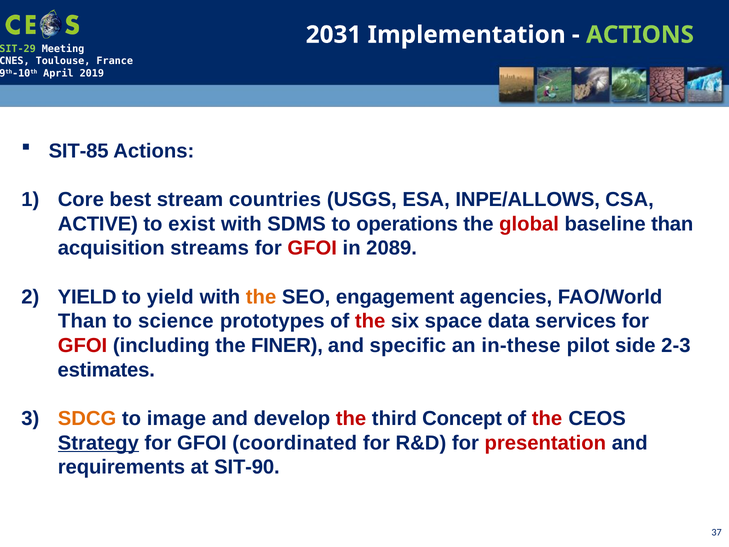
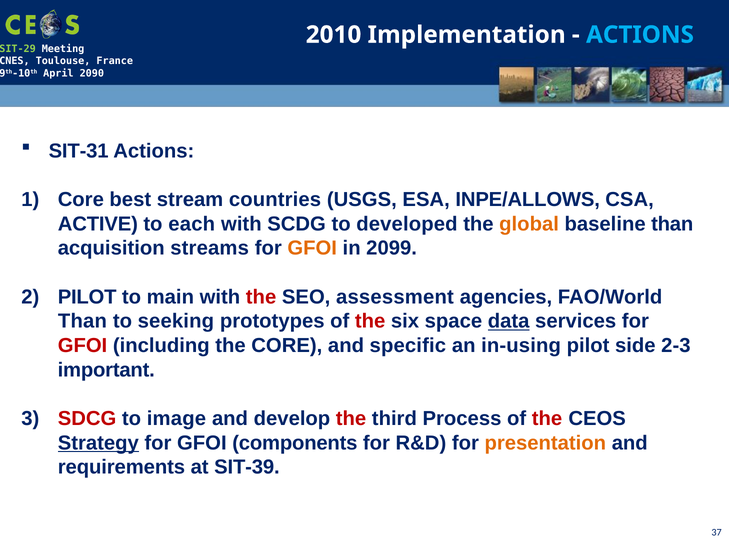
2031: 2031 -> 2010
ACTIONS at (640, 35) colour: light green -> light blue
2019: 2019 -> 2090
SIT-85: SIT-85 -> SIT-31
exist: exist -> each
SDMS: SDMS -> SCDG
operations: operations -> developed
global colour: red -> orange
GFOI at (312, 248) colour: red -> orange
2089: 2089 -> 2099
YIELD at (87, 297): YIELD -> PILOT
to yield: yield -> main
the at (261, 297) colour: orange -> red
engagement: engagement -> assessment
science: science -> seeking
data underline: none -> present
the FINER: FINER -> CORE
in-these: in-these -> in-using
estimates: estimates -> important
SDCG colour: orange -> red
Concept: Concept -> Process
coordinated: coordinated -> components
presentation colour: red -> orange
SIT-90: SIT-90 -> SIT-39
